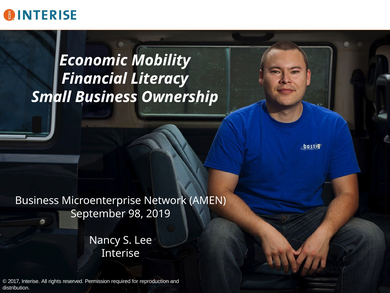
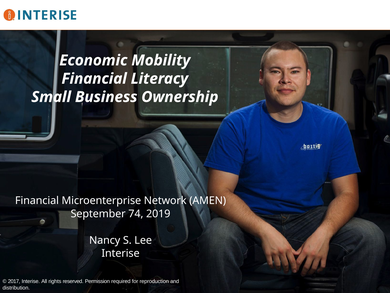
Business at (37, 200): Business -> Financial
98: 98 -> 74
